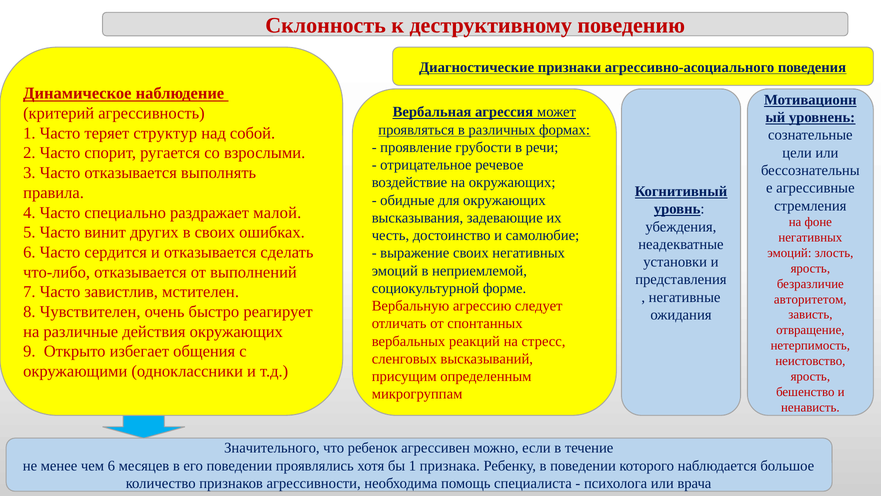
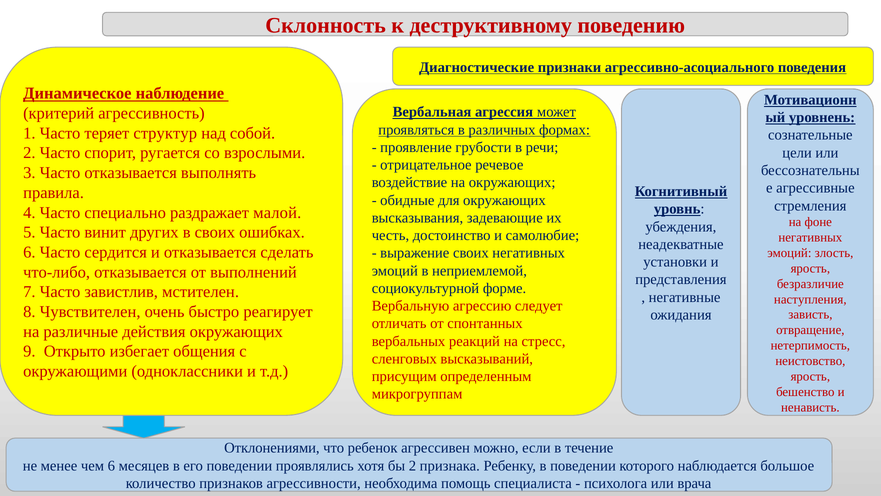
авторитетом: авторитетом -> наступления
Значительного: Значительного -> Отклонениями
бы 1: 1 -> 2
